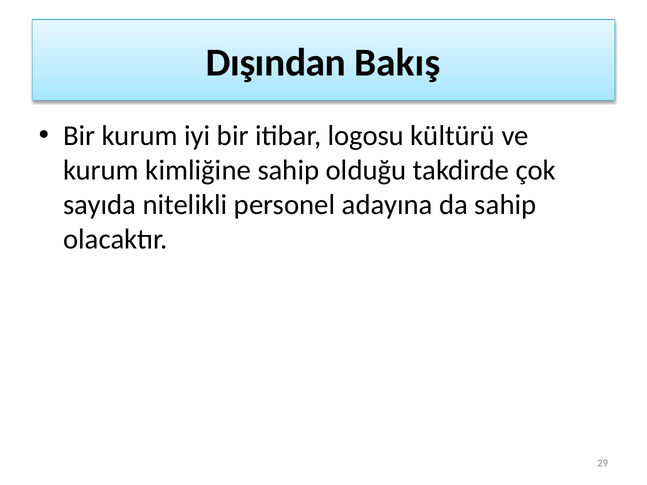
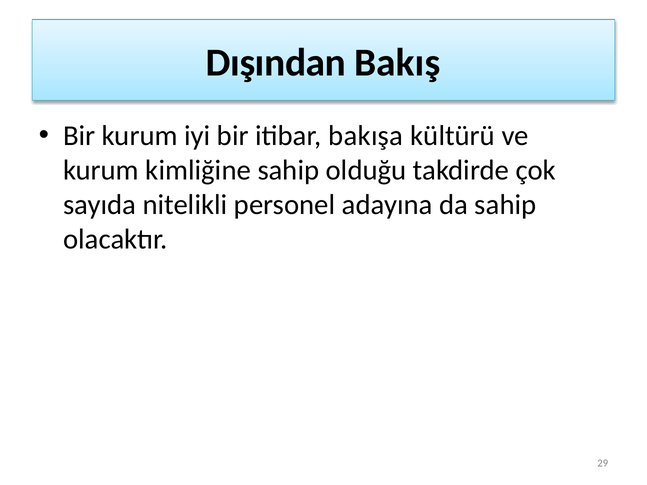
logosu: logosu -> bakışa
